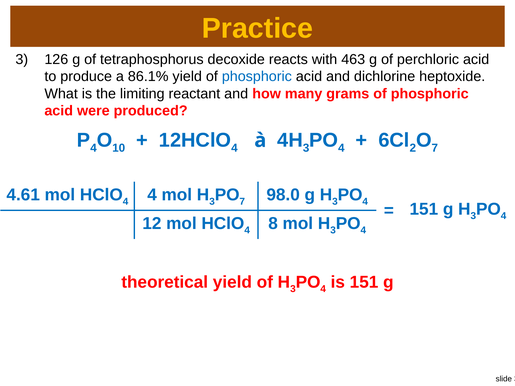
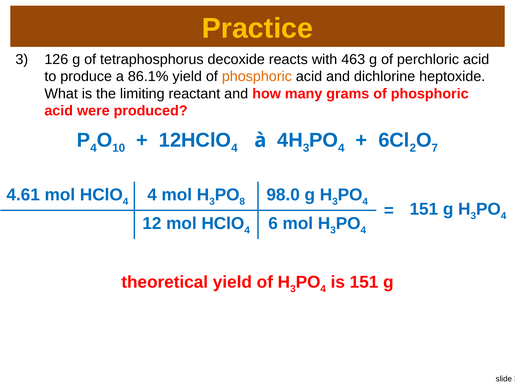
phosphoric at (257, 77) colour: blue -> orange
7 at (242, 202): 7 -> 8
8: 8 -> 6
